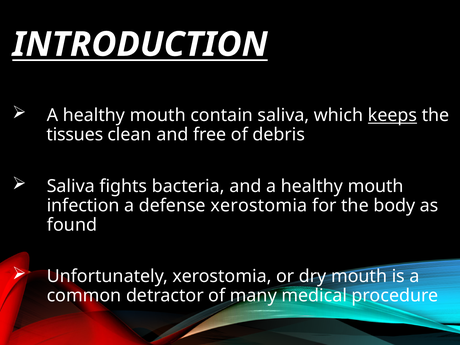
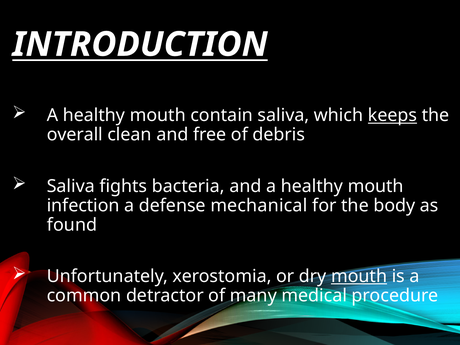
tissues: tissues -> overall
defense xerostomia: xerostomia -> mechanical
mouth at (359, 276) underline: none -> present
